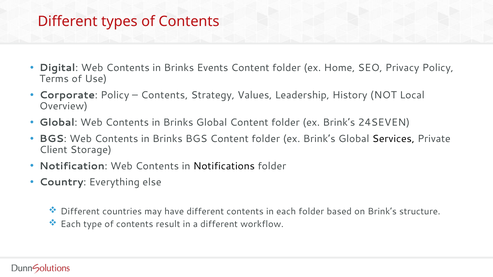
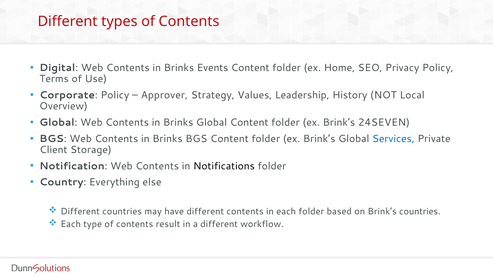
Contents at (164, 95): Contents -> Approver
Services colour: black -> blue
Brink’s structure: structure -> countries
